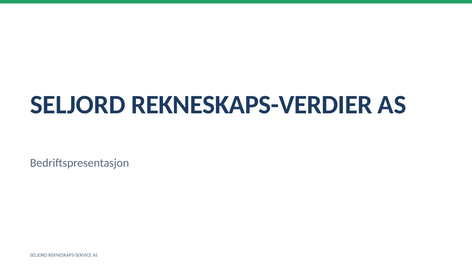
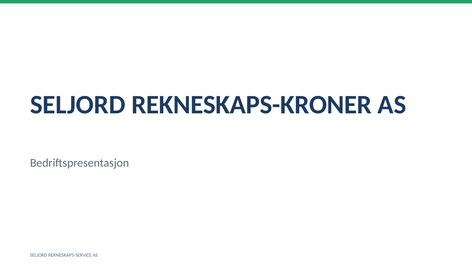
REKNESKAPS-VERDIER: REKNESKAPS-VERDIER -> REKNESKAPS-KRONER
